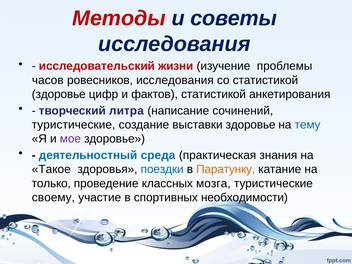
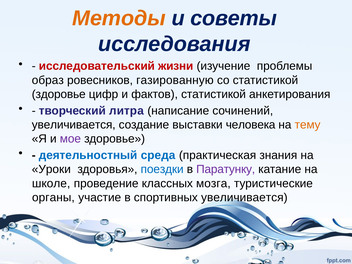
Методы colour: red -> orange
часов: часов -> образ
ровесников исследования: исследования -> газированную
туристические at (74, 125): туристические -> увеличивается
выставки здоровье: здоровье -> человека
тему colour: blue -> orange
Такое: Такое -> Уроки
Паратунку colour: orange -> purple
только: только -> школе
своему: своему -> органы
спортивных необходимости: необходимости -> увеличивается
